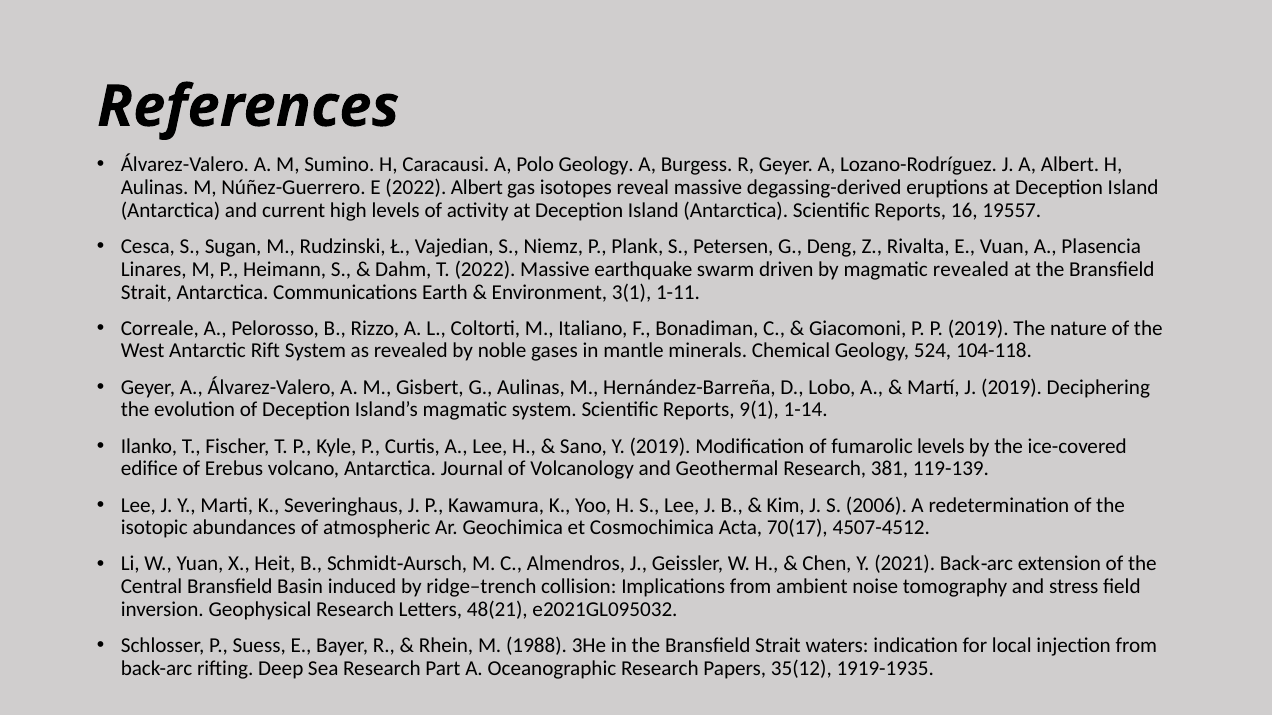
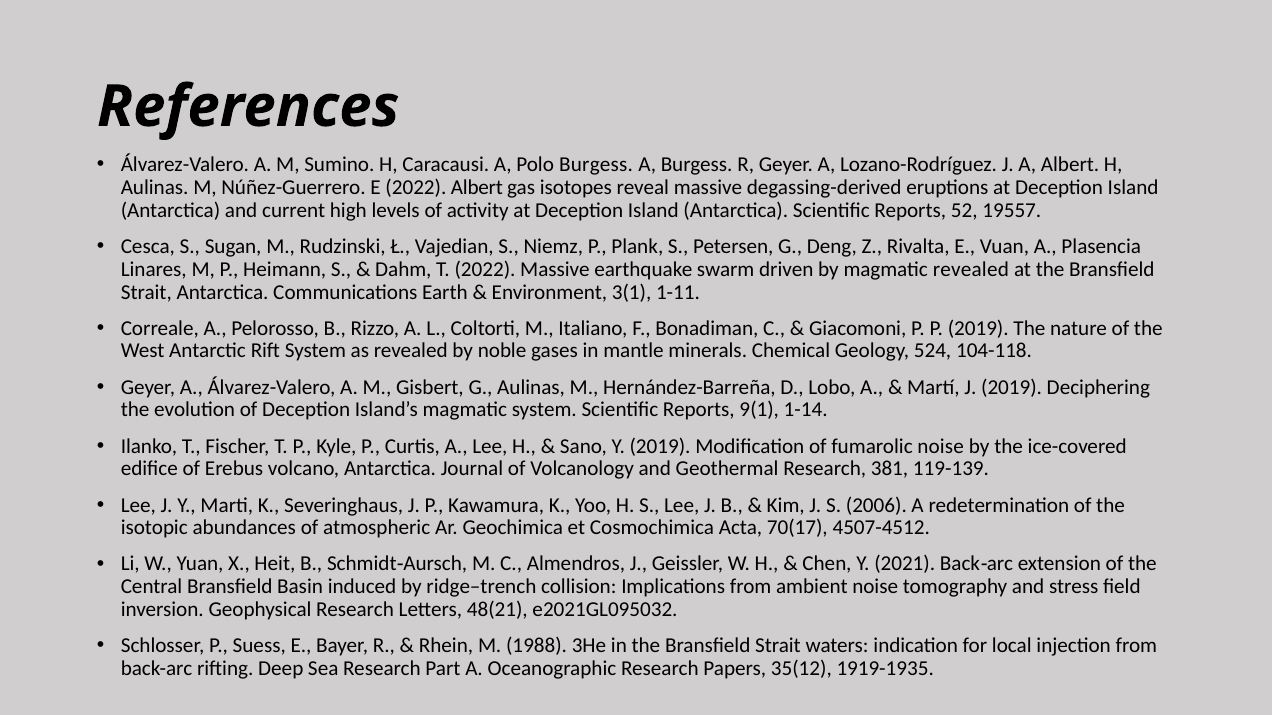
Polo Geology: Geology -> Burgess
16: 16 -> 52
fumarolic levels: levels -> noise
